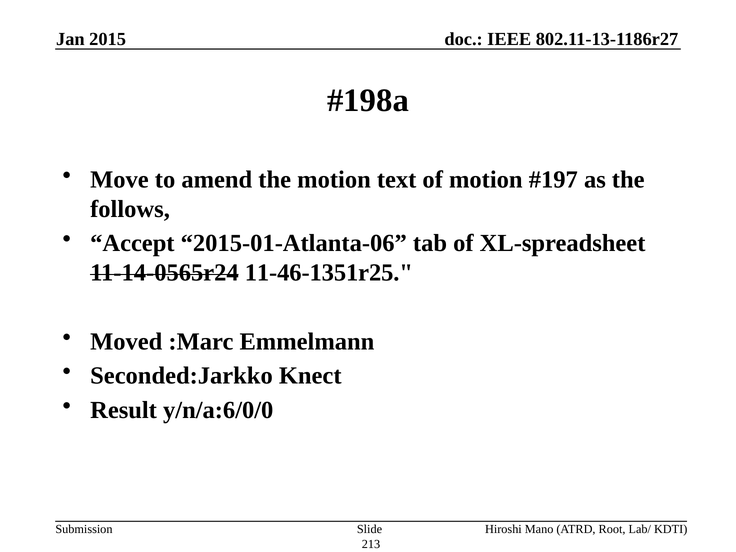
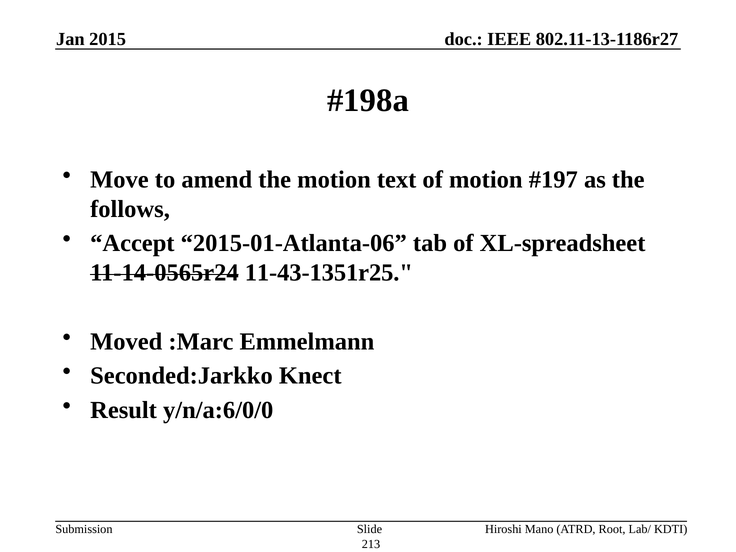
11-46-1351r25: 11-46-1351r25 -> 11-43-1351r25
